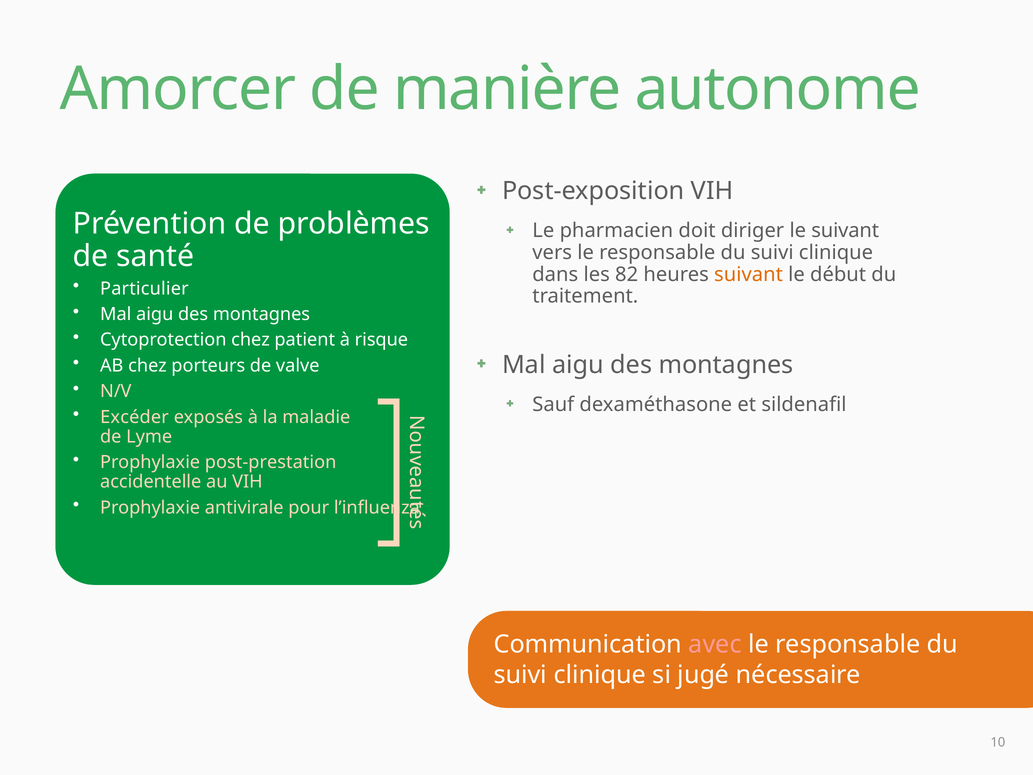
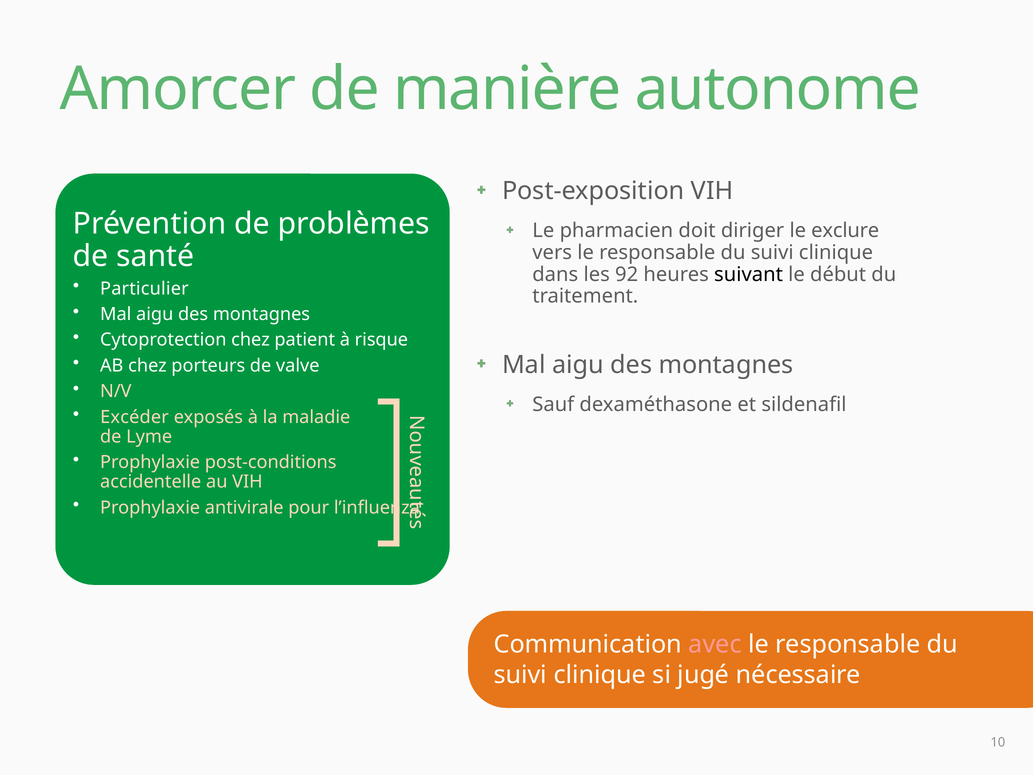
le suivant: suivant -> exclure
82: 82 -> 92
suivant at (749, 274) colour: orange -> black
post-prestation: post-prestation -> post-conditions
